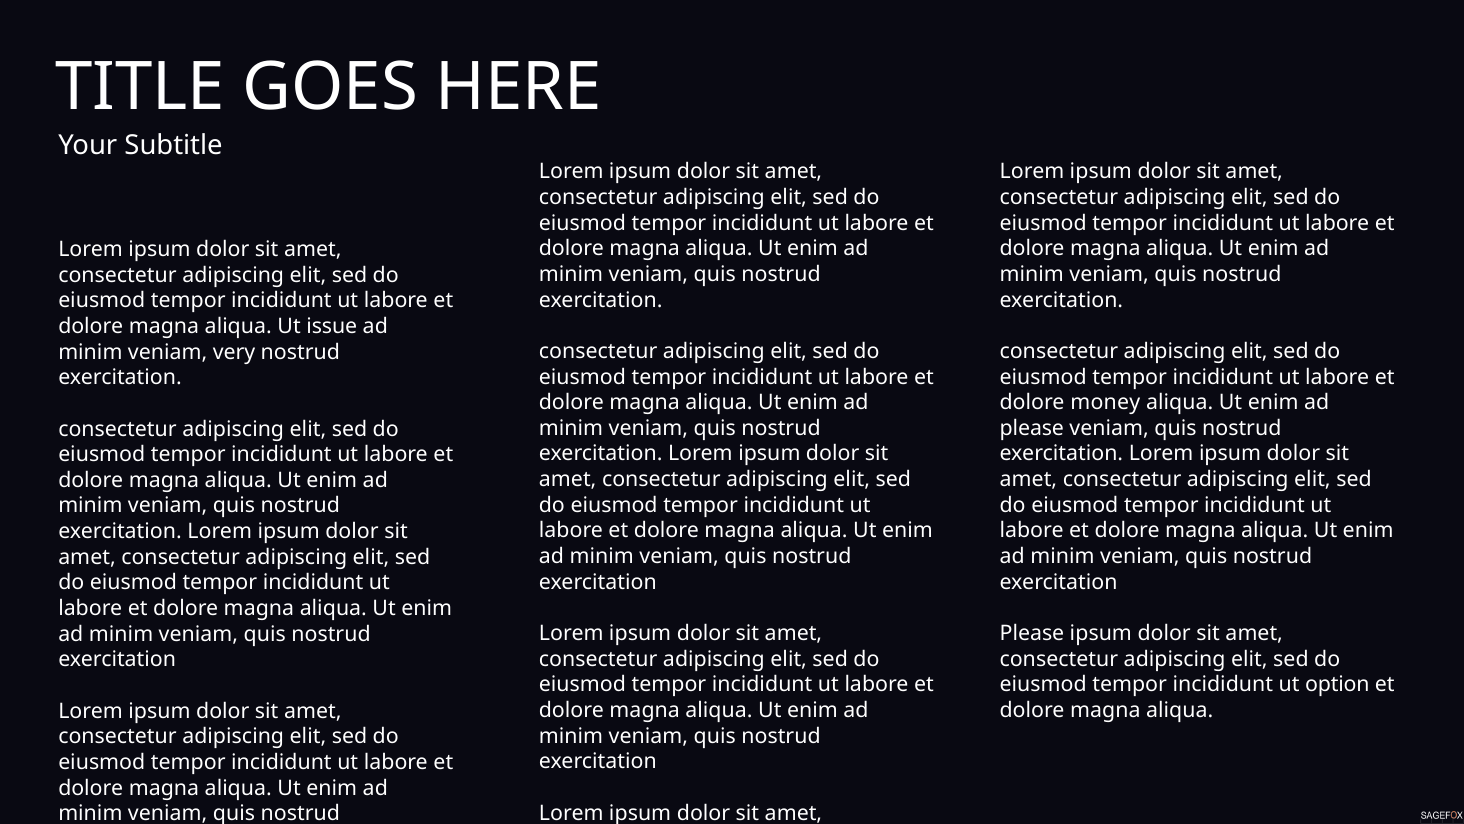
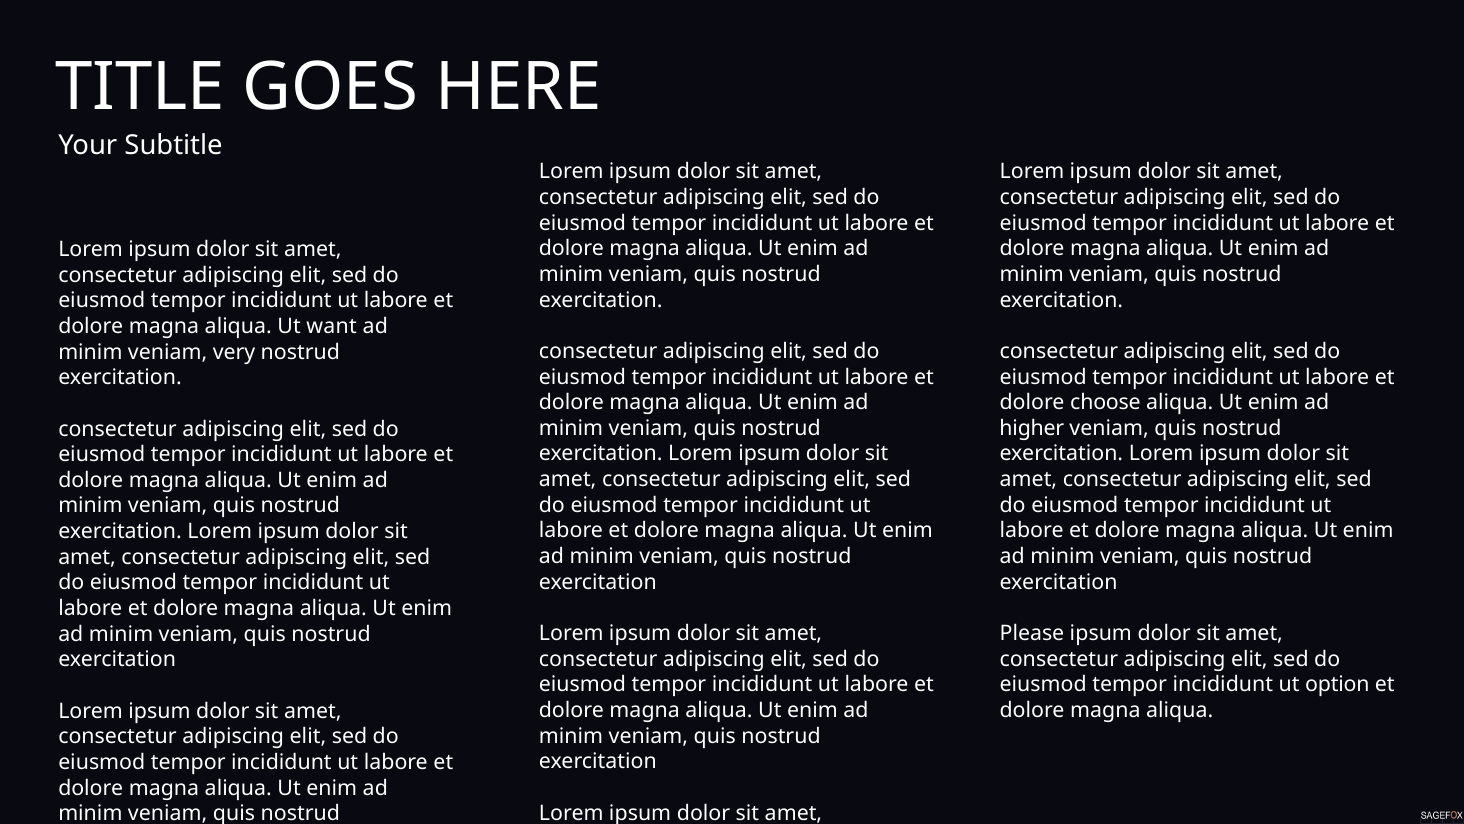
issue: issue -> want
money: money -> choose
please at (1032, 428): please -> higher
